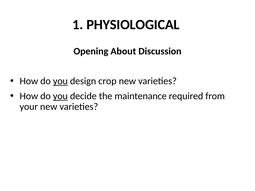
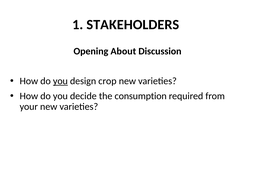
PHYSIOLOGICAL: PHYSIOLOGICAL -> STAKEHOLDERS
you at (60, 96) underline: present -> none
maintenance: maintenance -> consumption
